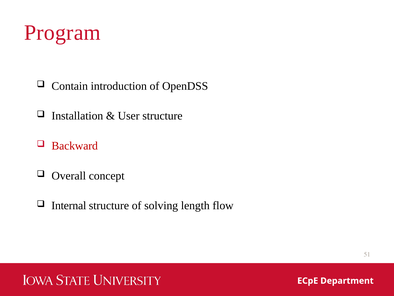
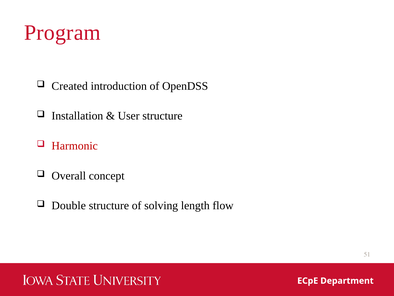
Contain: Contain -> Created
Backward: Backward -> Harmonic
Internal: Internal -> Double
